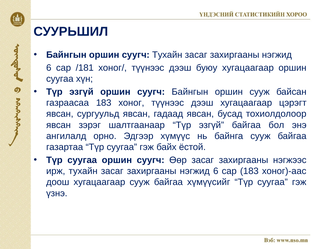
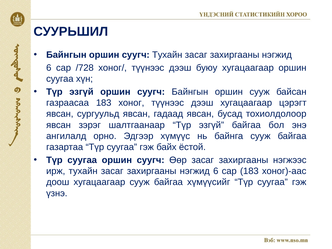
/181: /181 -> /728
